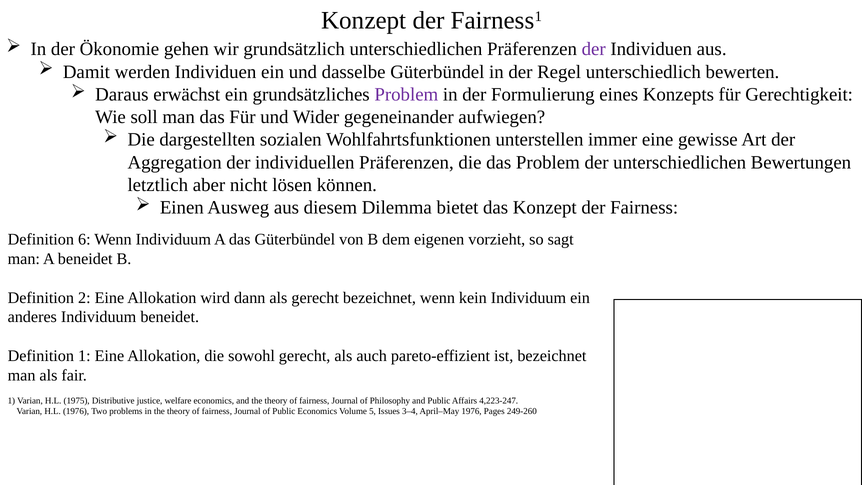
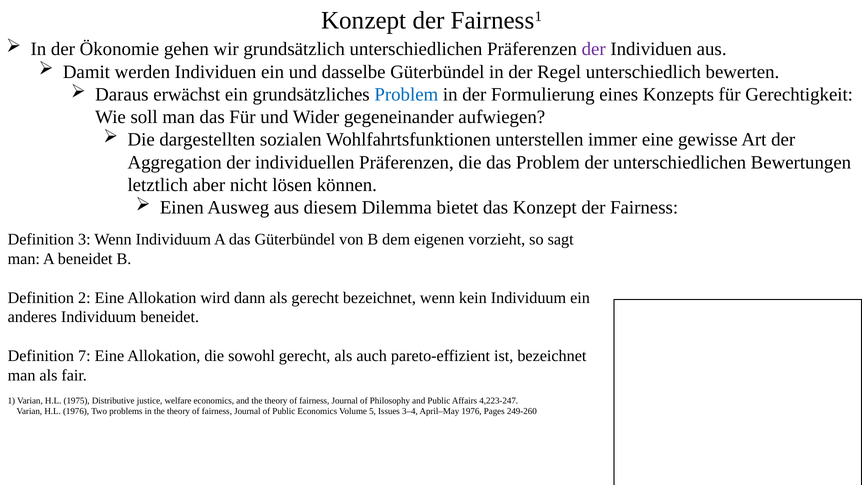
Problem at (406, 94) colour: purple -> blue
6: 6 -> 3
Definition 1: 1 -> 7
